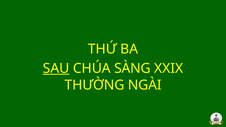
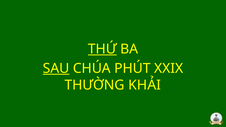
THỨ underline: none -> present
SÀNG: SÀNG -> PHÚT
NGÀI: NGÀI -> KHẢI
